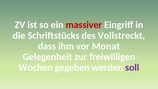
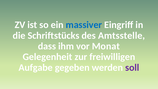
massiver colour: red -> blue
Vollstreckt: Vollstreckt -> Amtsstelle
Wochen: Wochen -> Aufgabe
